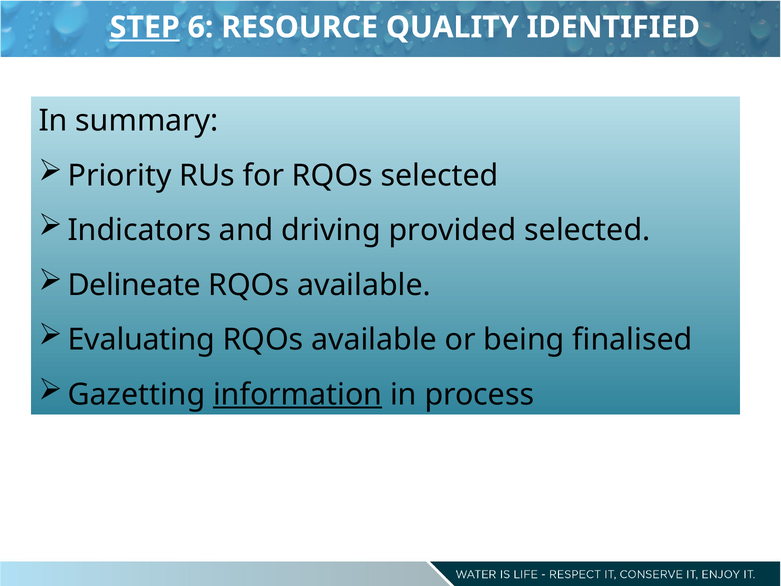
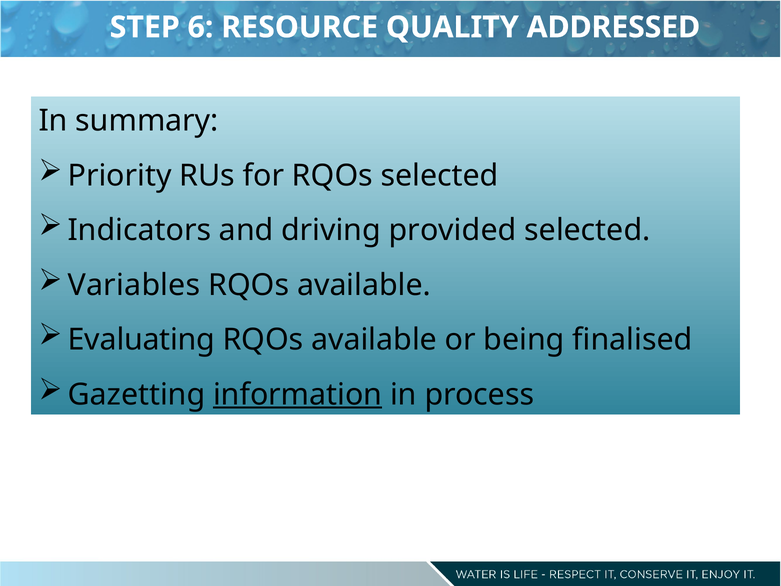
STEP underline: present -> none
IDENTIFIED: IDENTIFIED -> ADDRESSED
Delineate: Delineate -> Variables
